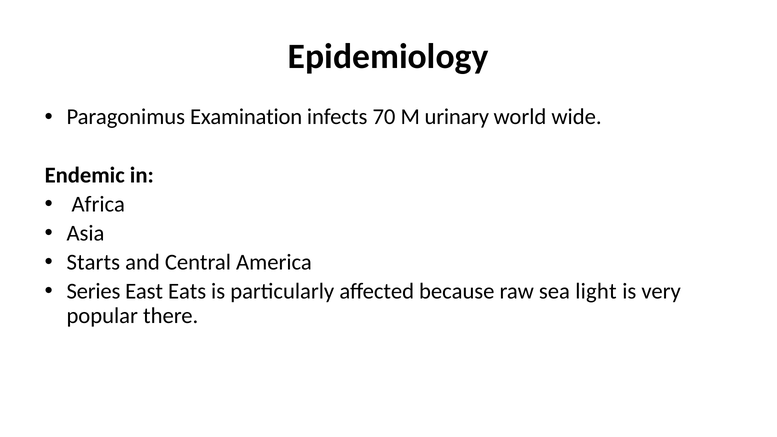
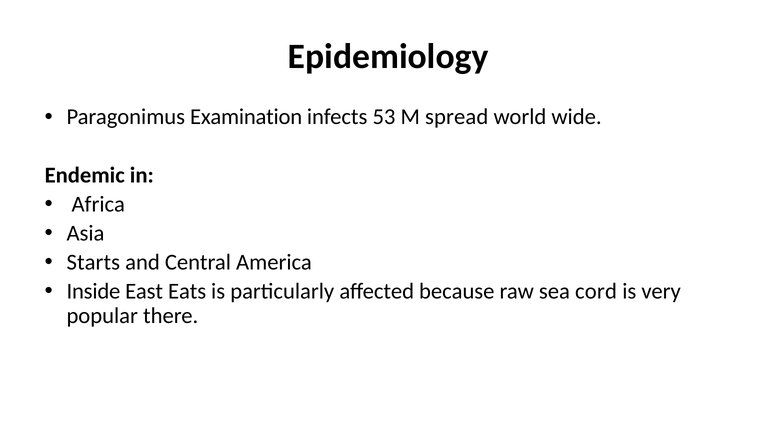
70: 70 -> 53
urinary: urinary -> spread
Series: Series -> Inside
light: light -> cord
